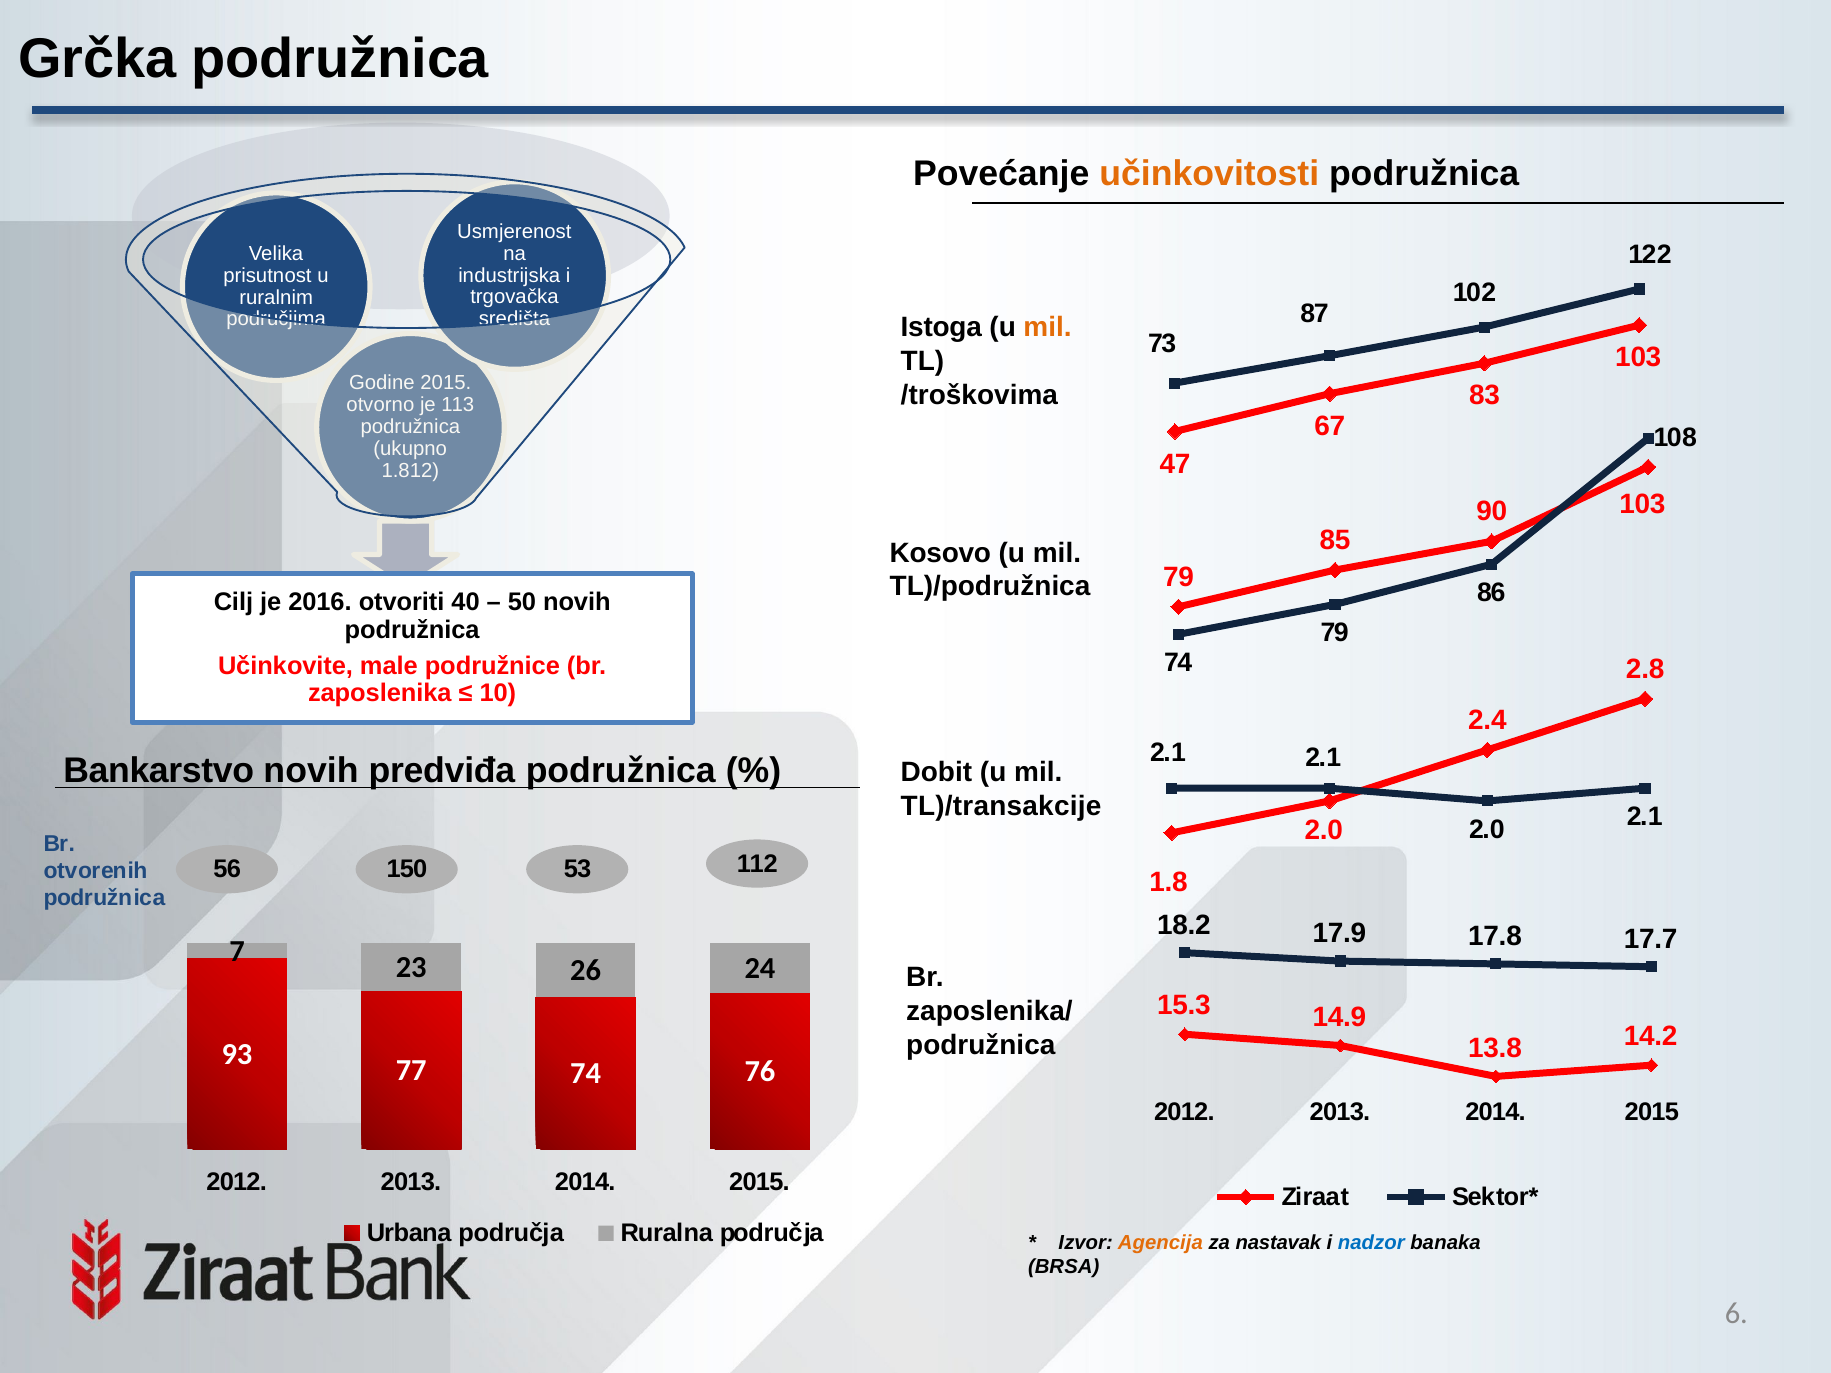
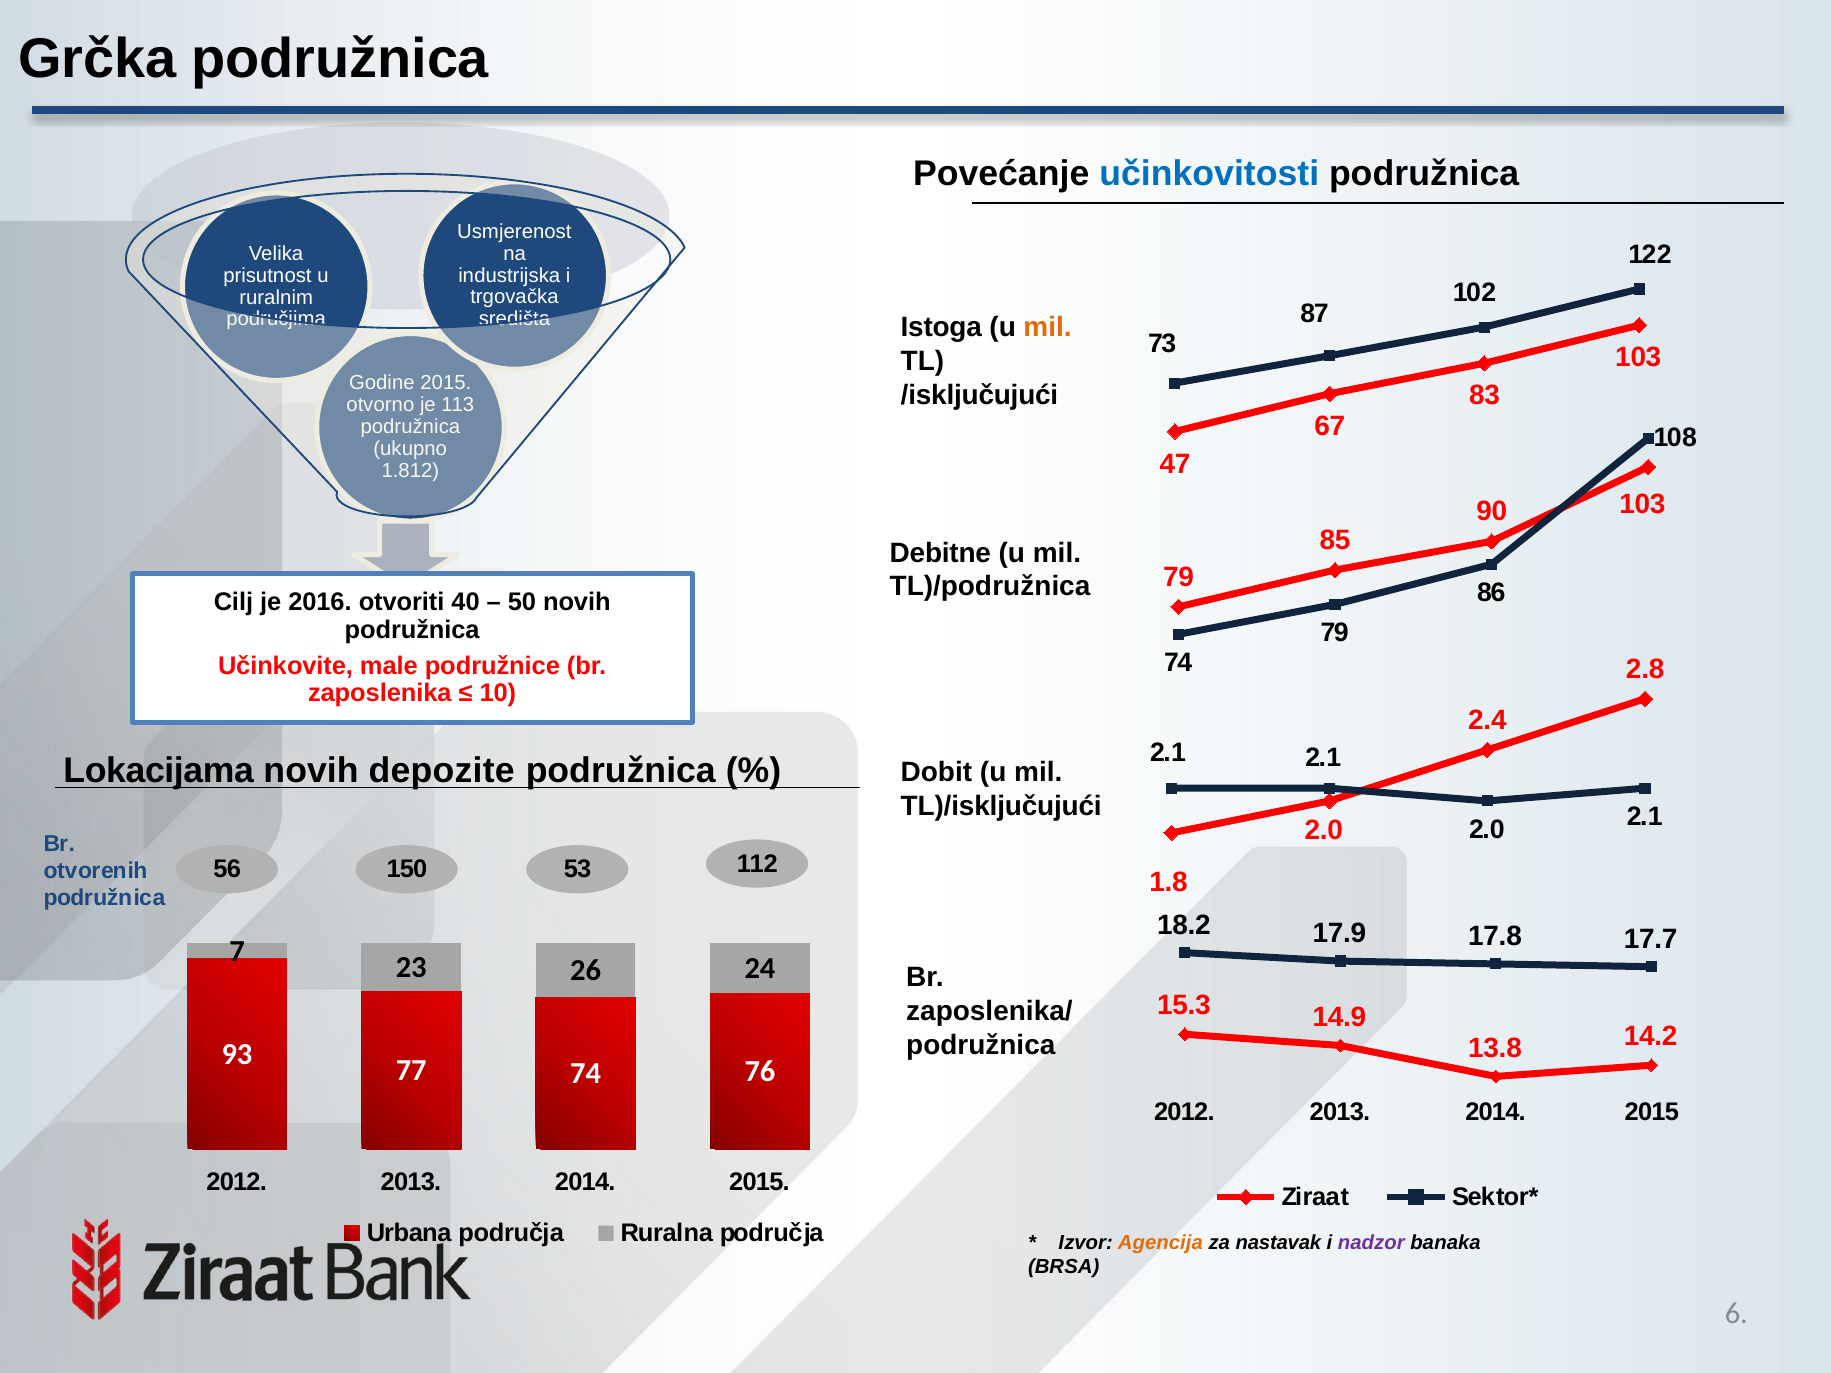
učinkovitosti colour: orange -> blue
/troškovima: /troškovima -> /isključujući
Kosovo: Kosovo -> Debitne
Bankarstvo: Bankarstvo -> Lokacijama
predviđa: predviđa -> depozite
TL)/transakcije: TL)/transakcije -> TL)/isključujući
nadzor colour: blue -> purple
